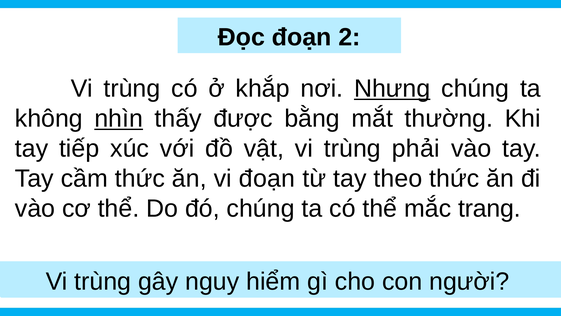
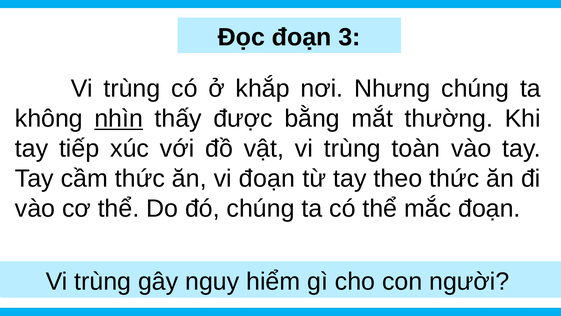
2: 2 -> 3
Nhưng underline: present -> none
phải: phải -> toàn
mắc trang: trang -> đoạn
